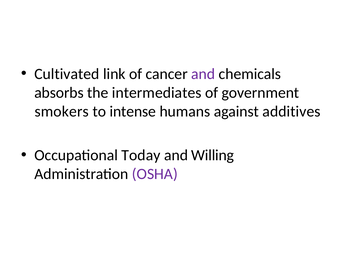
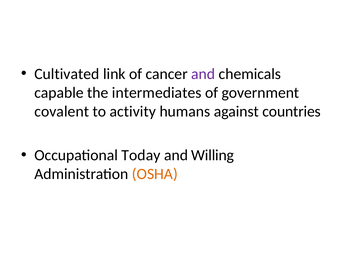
absorbs: absorbs -> capable
smokers: smokers -> covalent
intense: intense -> activity
additives: additives -> countries
OSHA colour: purple -> orange
